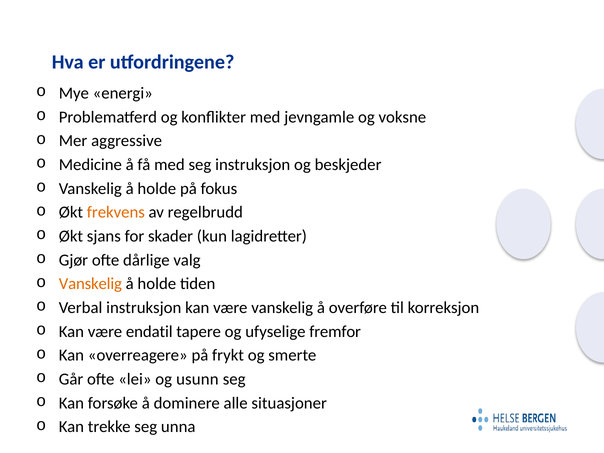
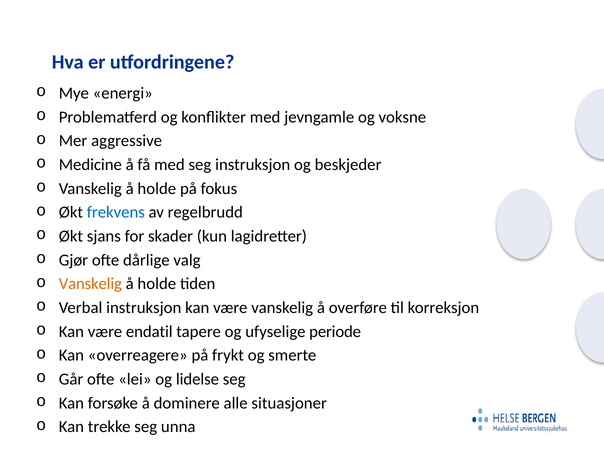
frekvens colour: orange -> blue
fremfor: fremfor -> periode
usunn: usunn -> lidelse
